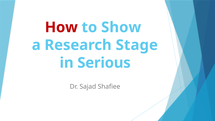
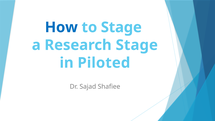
How colour: red -> blue
to Show: Show -> Stage
Serious: Serious -> Piloted
